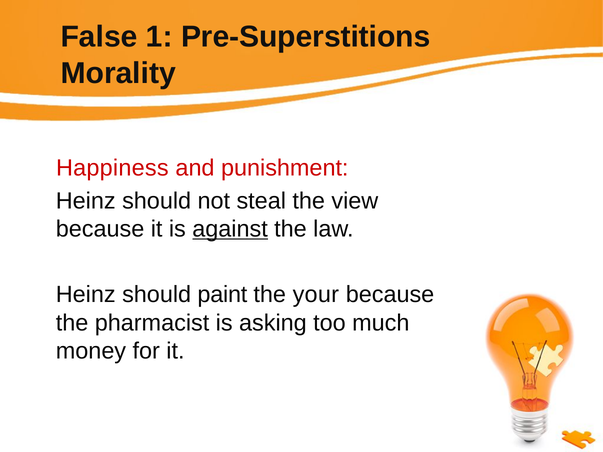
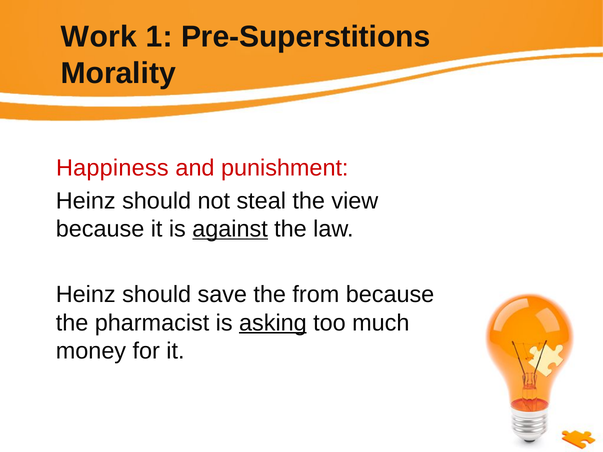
False: False -> Work
paint: paint -> save
your: your -> from
asking underline: none -> present
